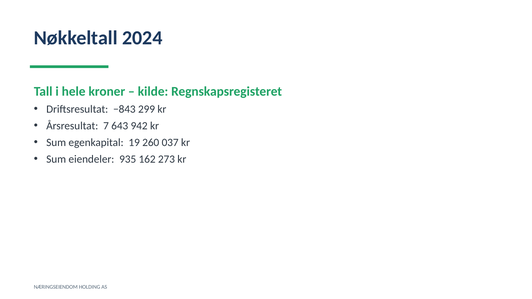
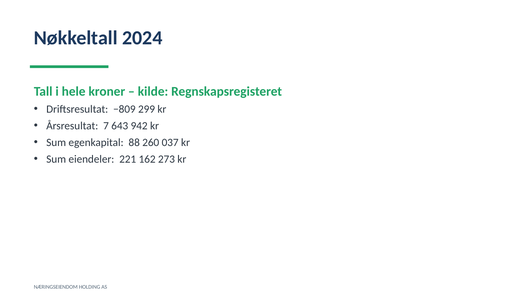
−843: −843 -> −809
19: 19 -> 88
935: 935 -> 221
